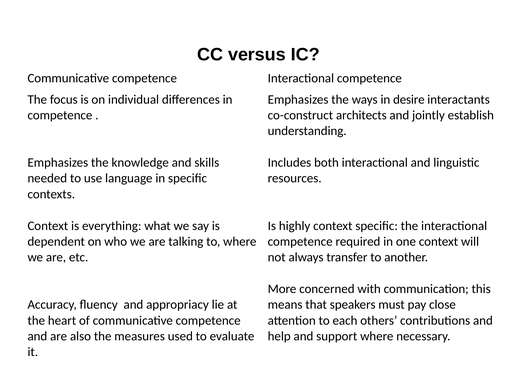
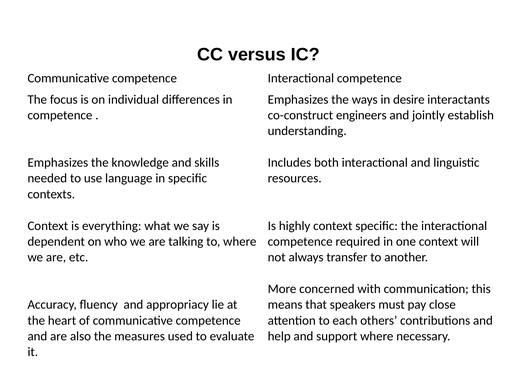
architects: architects -> engineers
